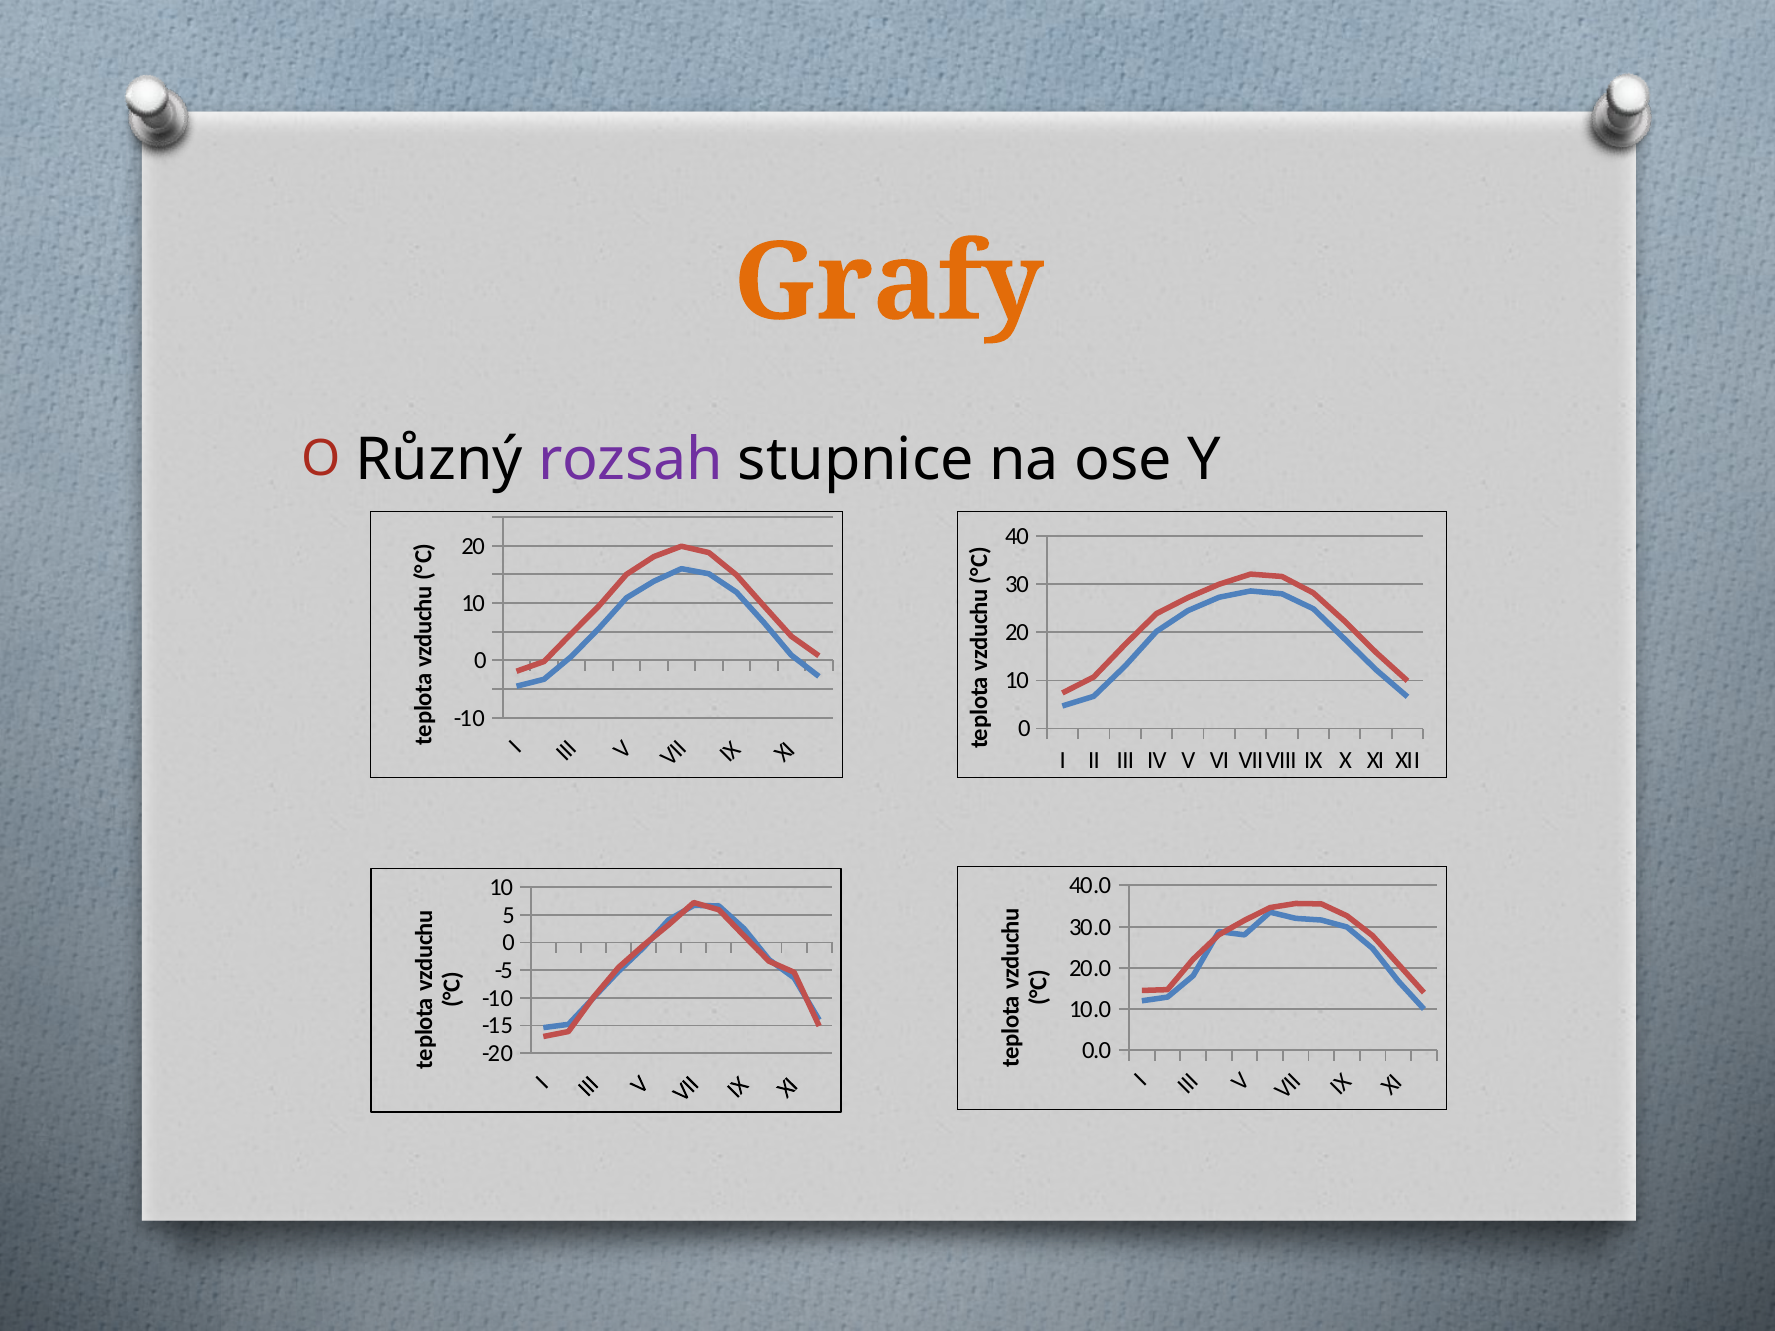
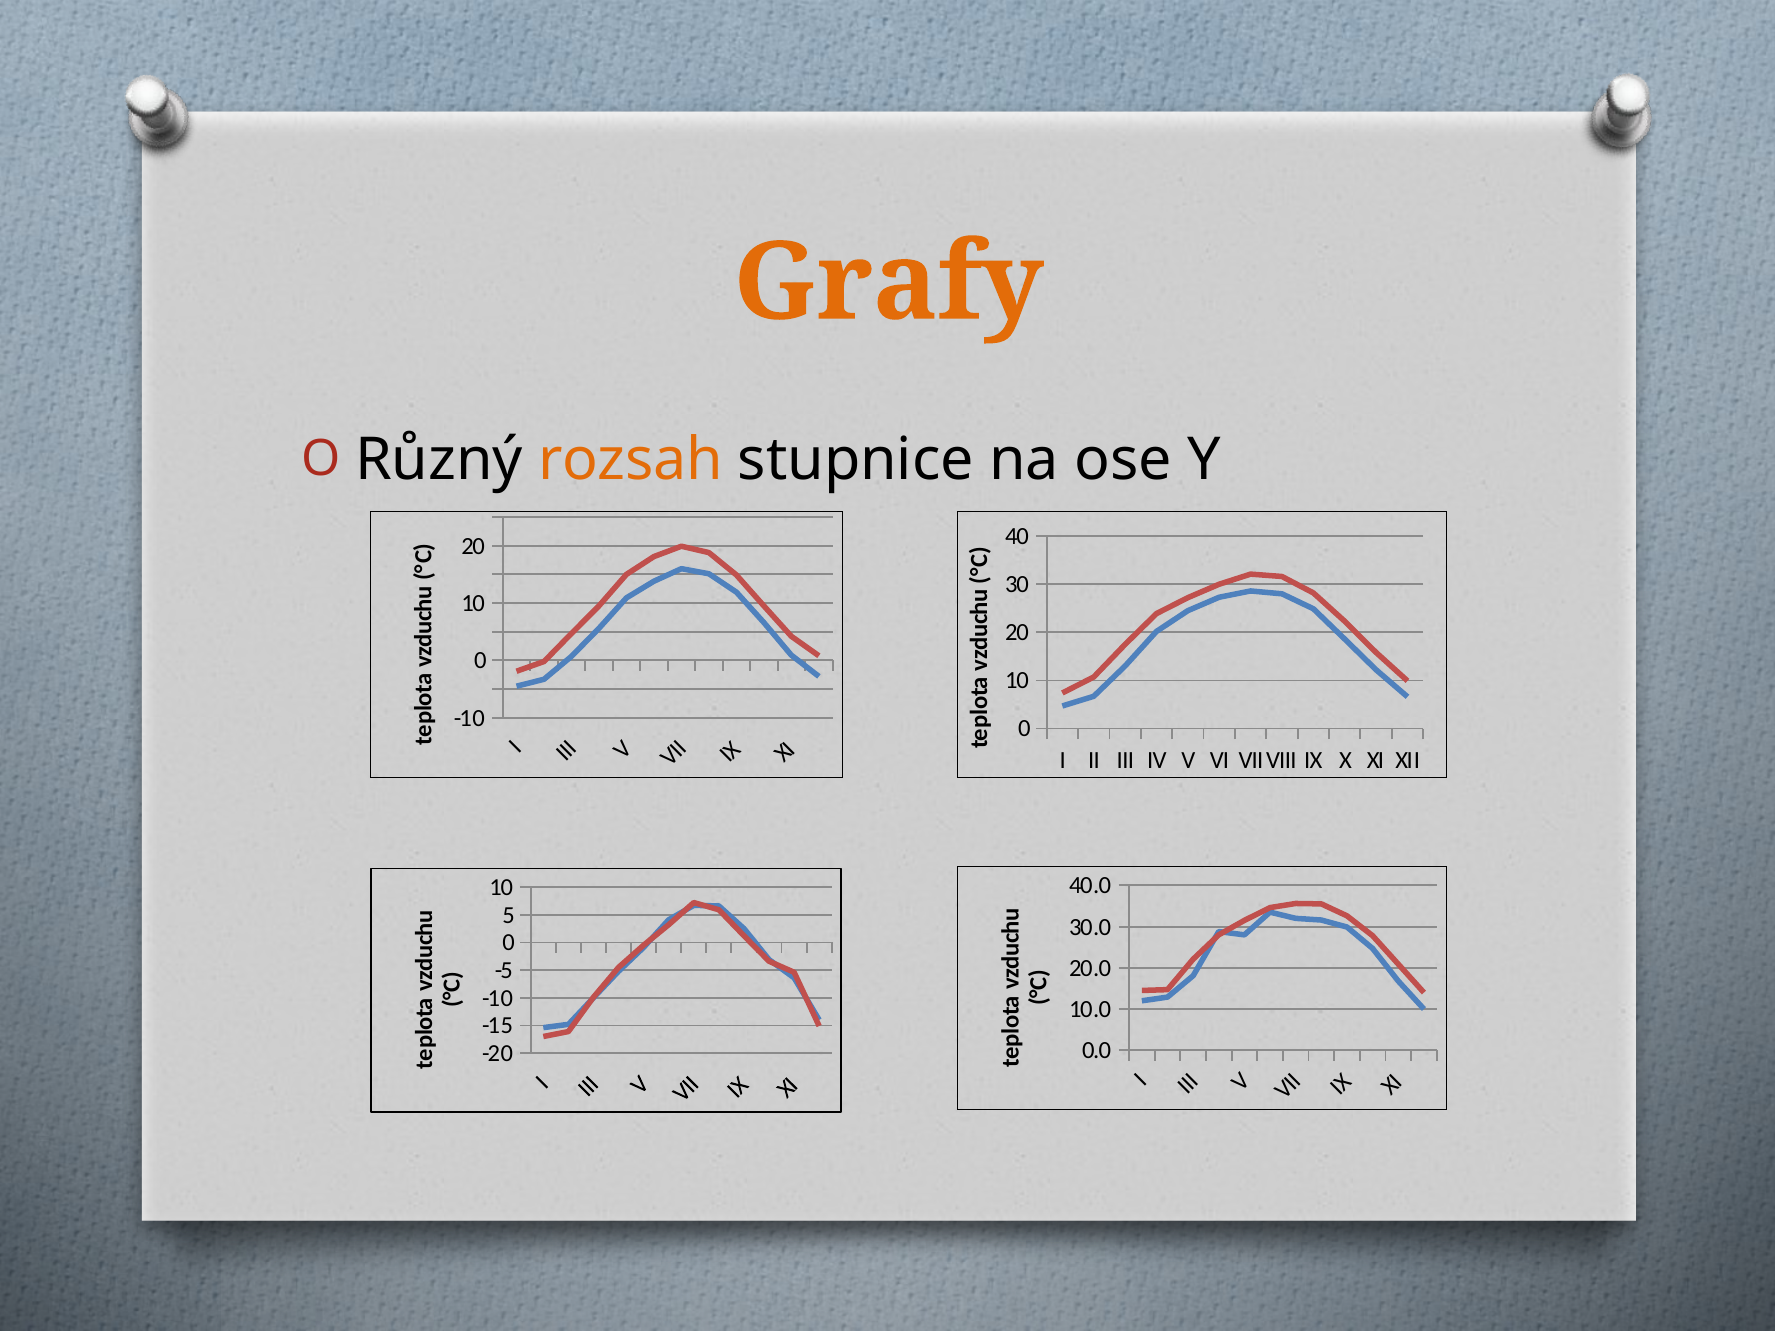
rozsah colour: purple -> orange
